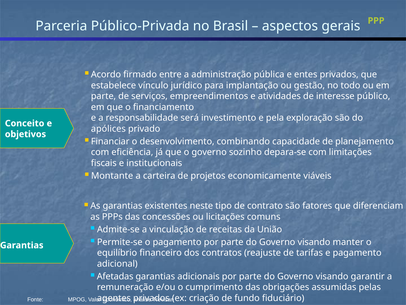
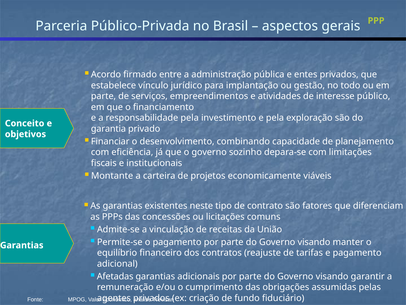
responsabilidade será: será -> pela
apólices: apólices -> garantia
